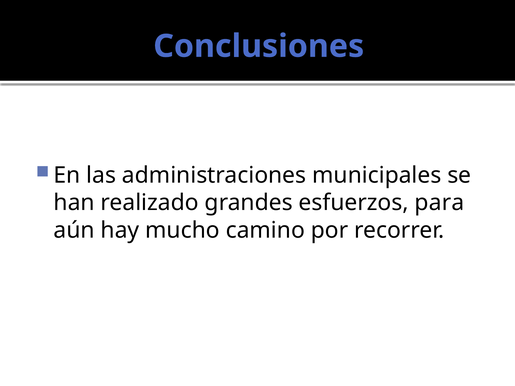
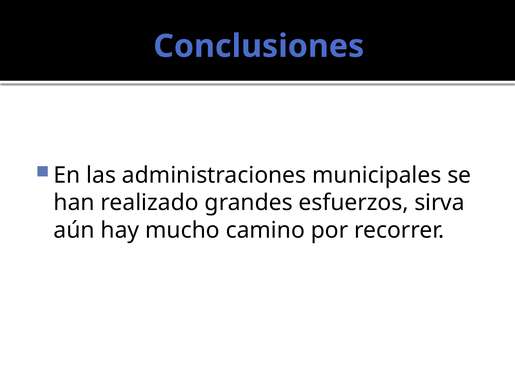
para: para -> sirva
